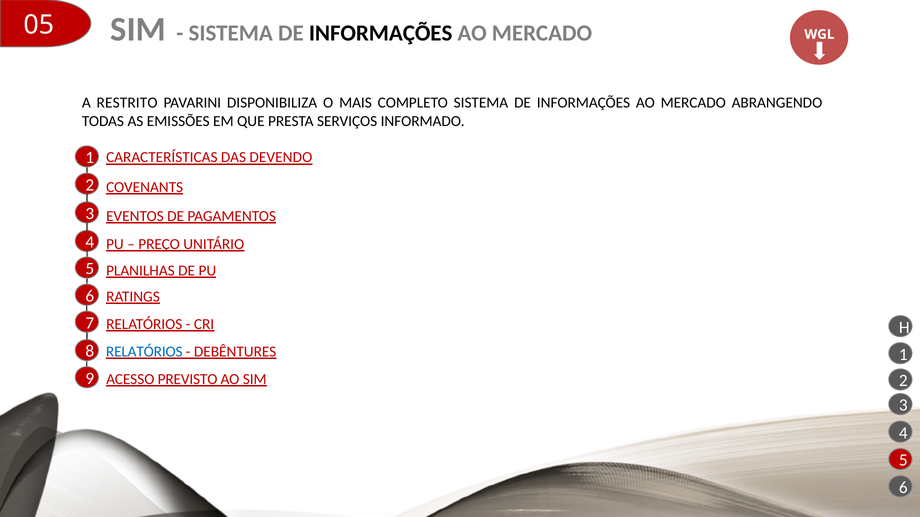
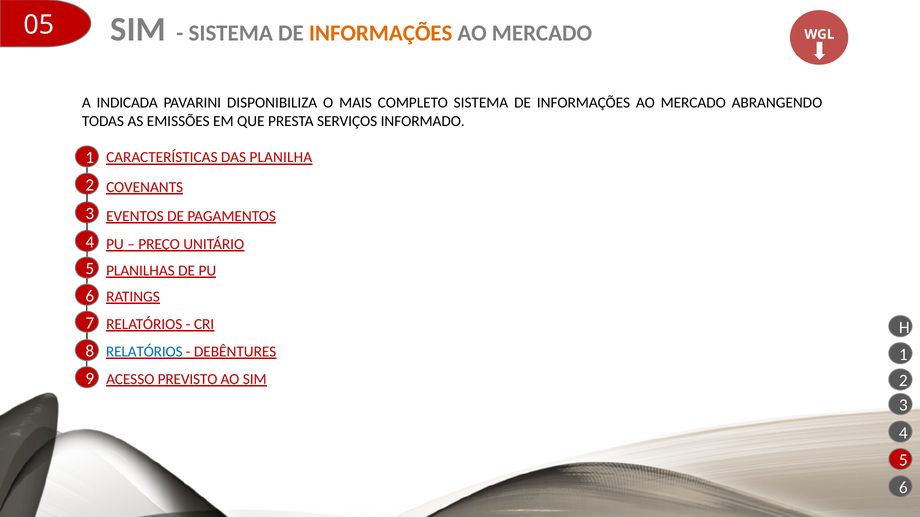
INFORMAÇÕES at (381, 33) colour: black -> orange
RESTRITO: RESTRITO -> INDICADA
DEVENDO: DEVENDO -> PLANILHA
